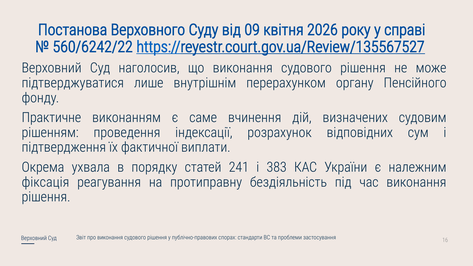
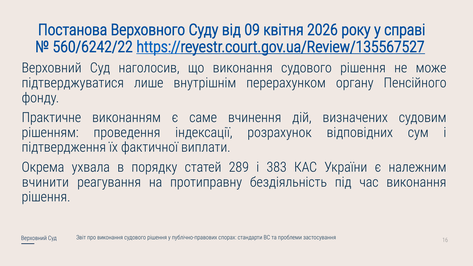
241: 241 -> 289
фіксація: фіксація -> вчинити
